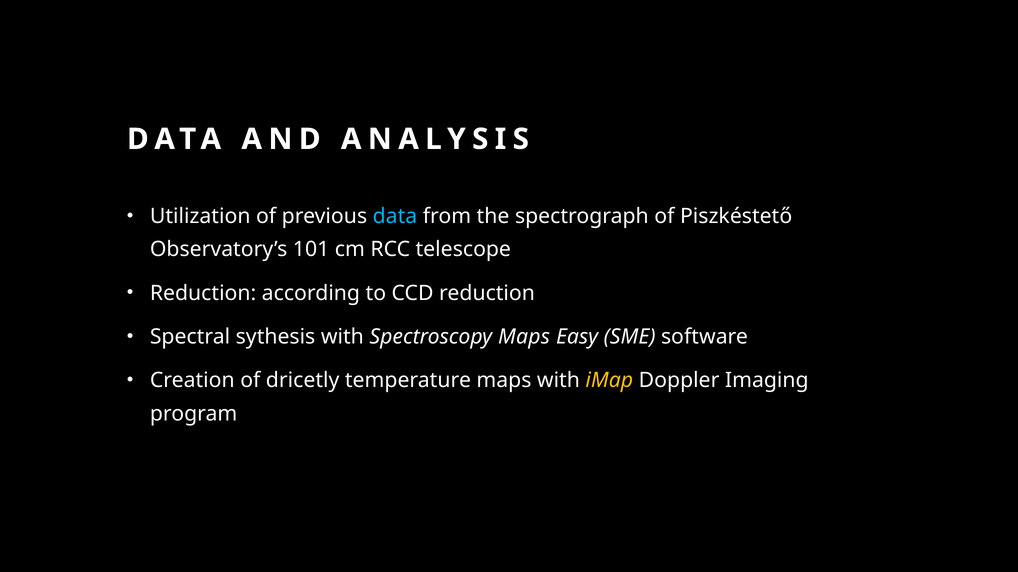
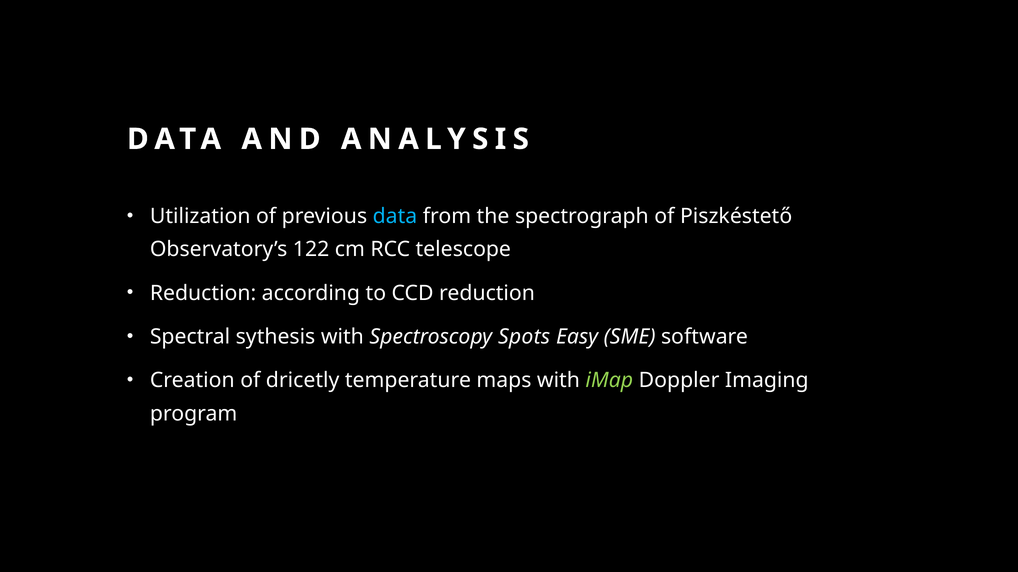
101: 101 -> 122
Spectroscopy Maps: Maps -> Spots
iMap colour: yellow -> light green
